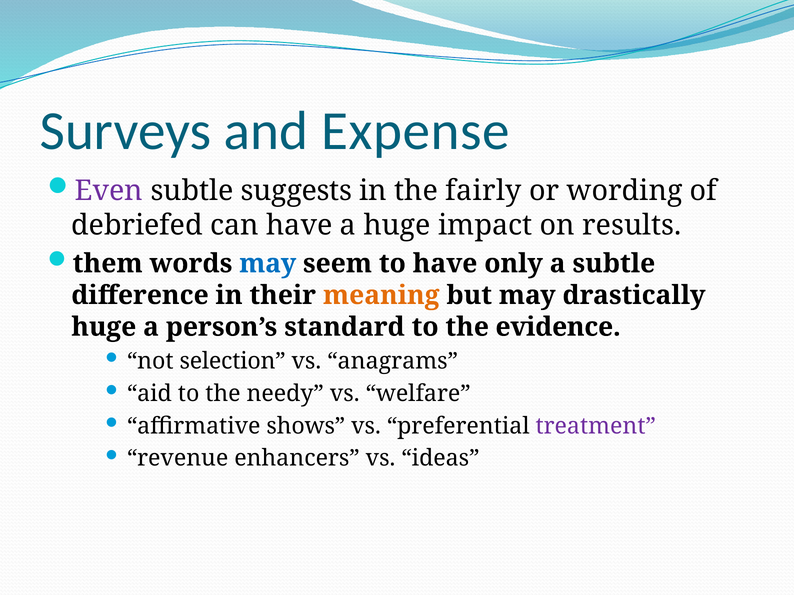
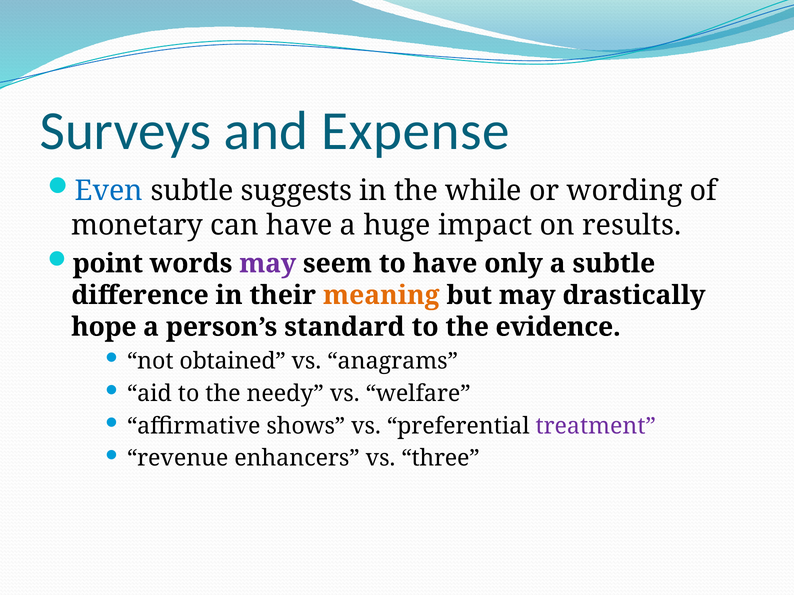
Even colour: purple -> blue
fairly: fairly -> while
debriefed: debriefed -> monetary
them: them -> point
may at (268, 264) colour: blue -> purple
huge at (104, 327): huge -> hope
selection: selection -> obtained
ideas: ideas -> three
